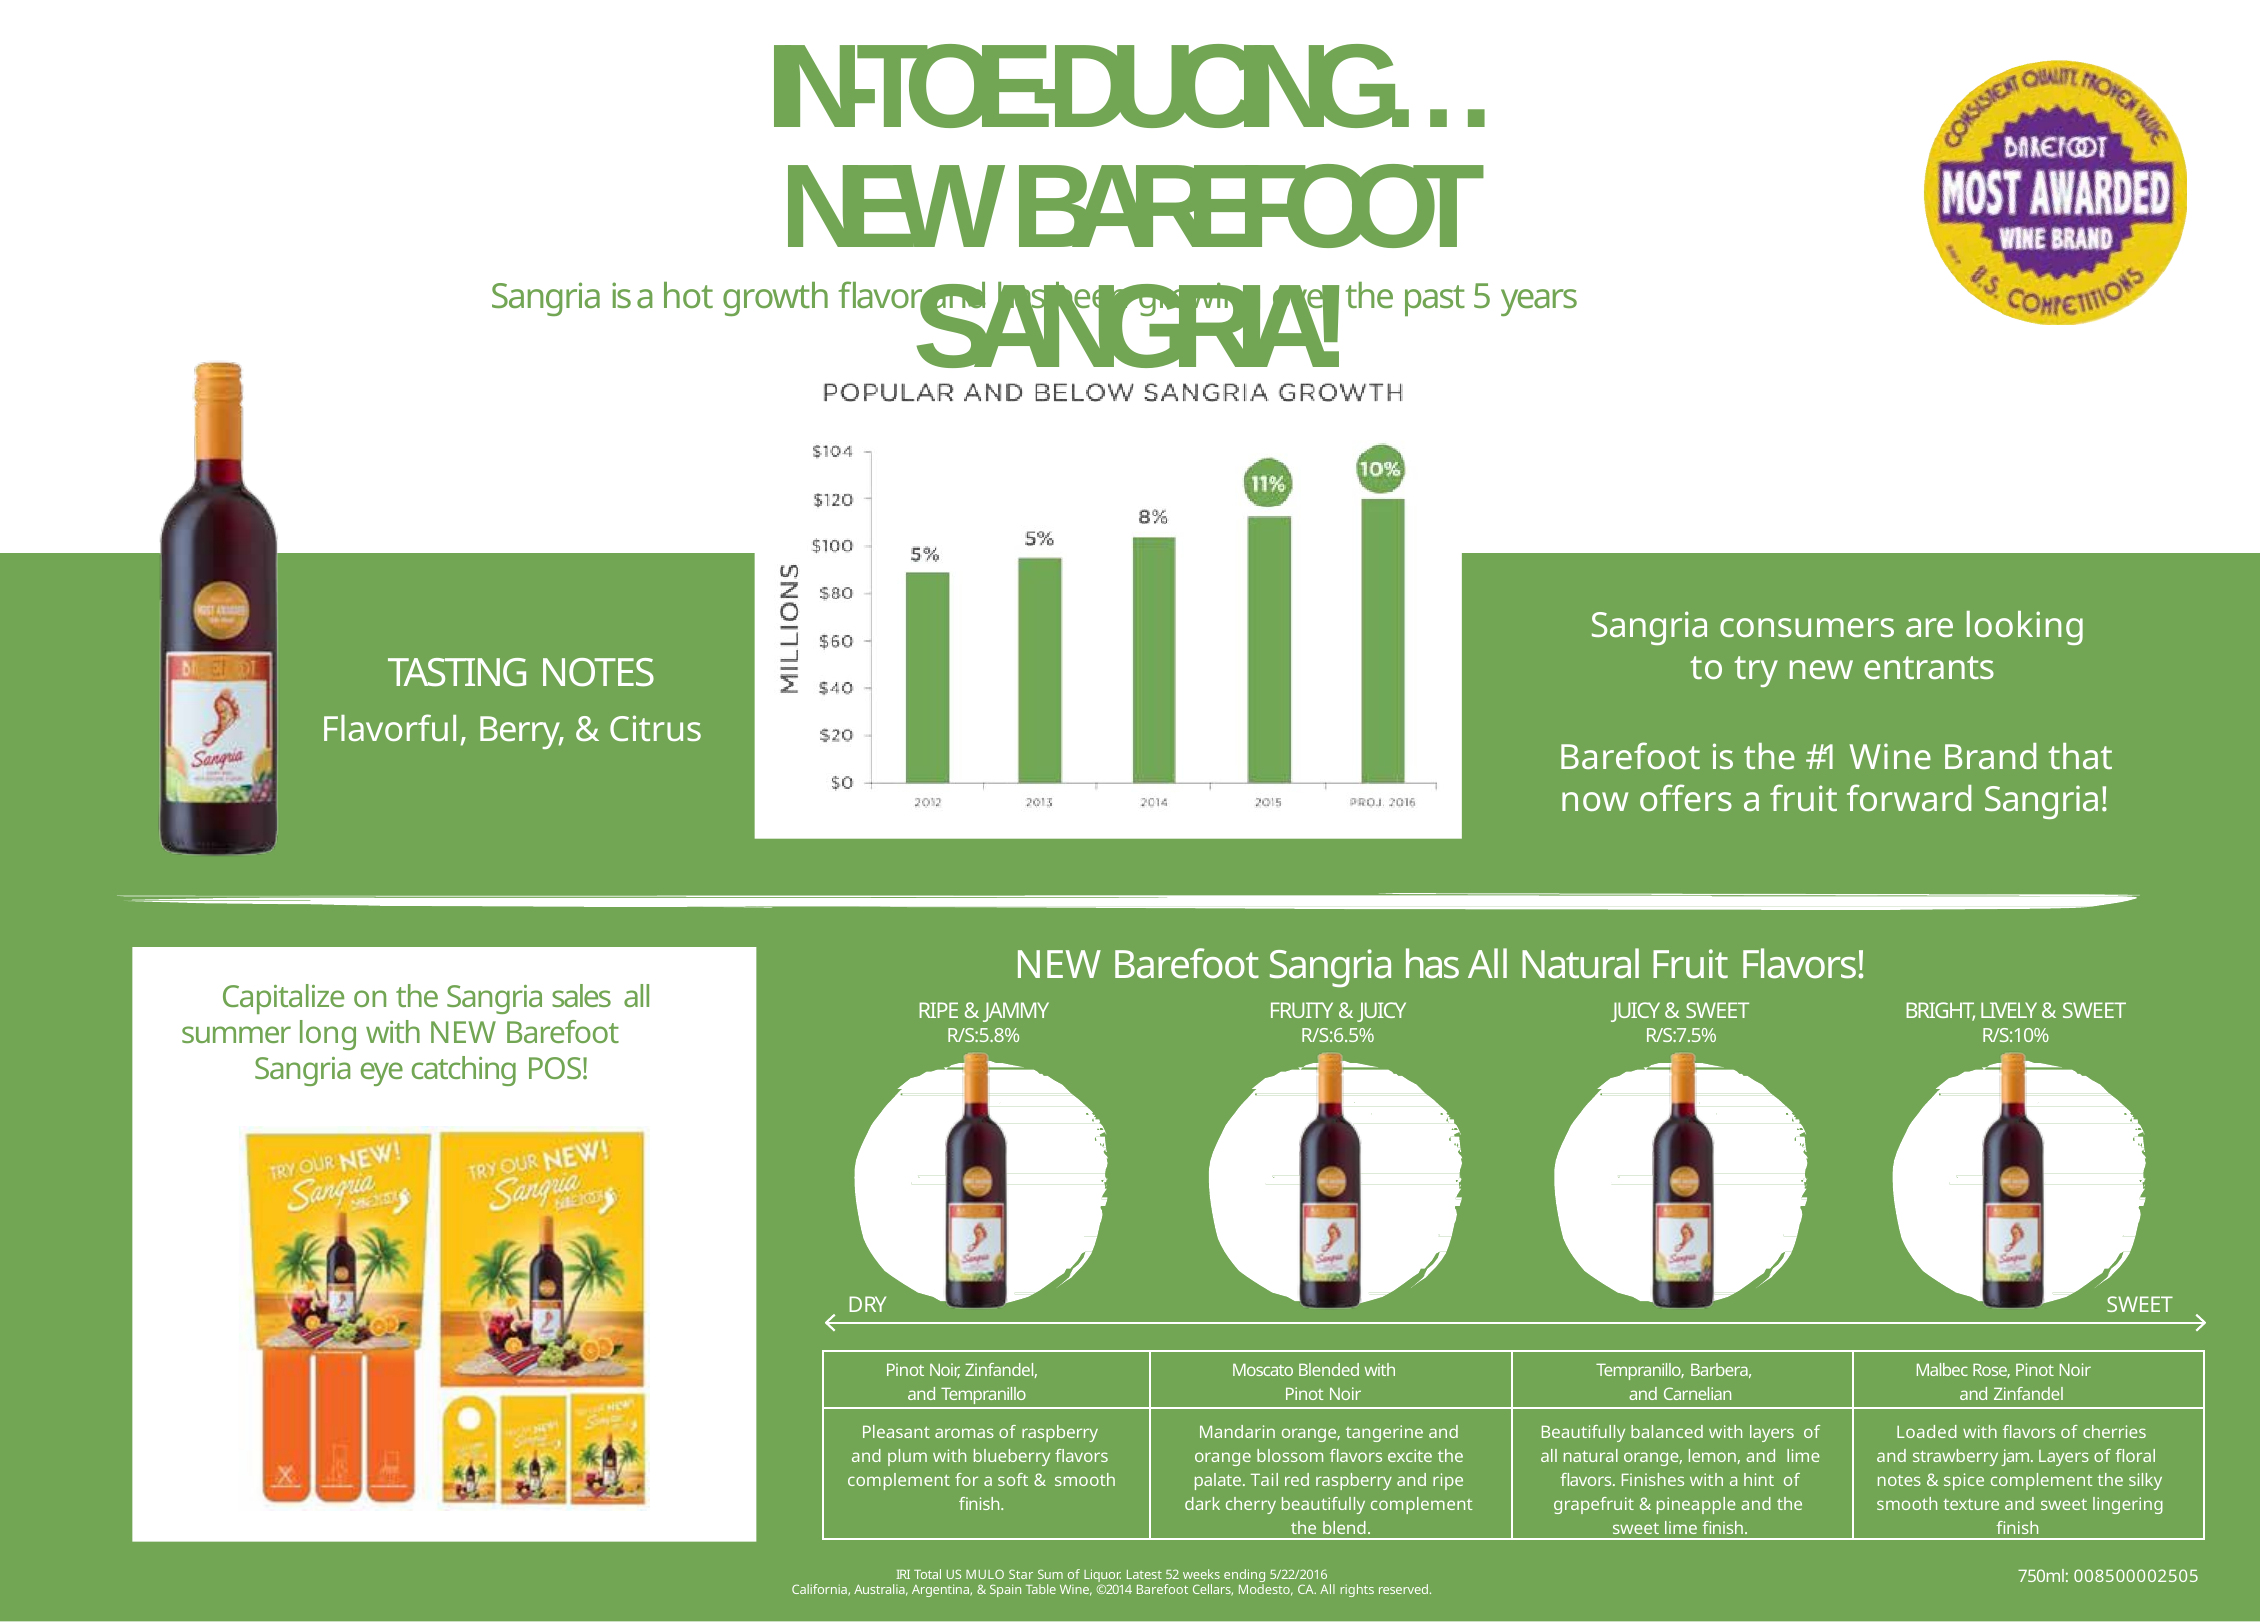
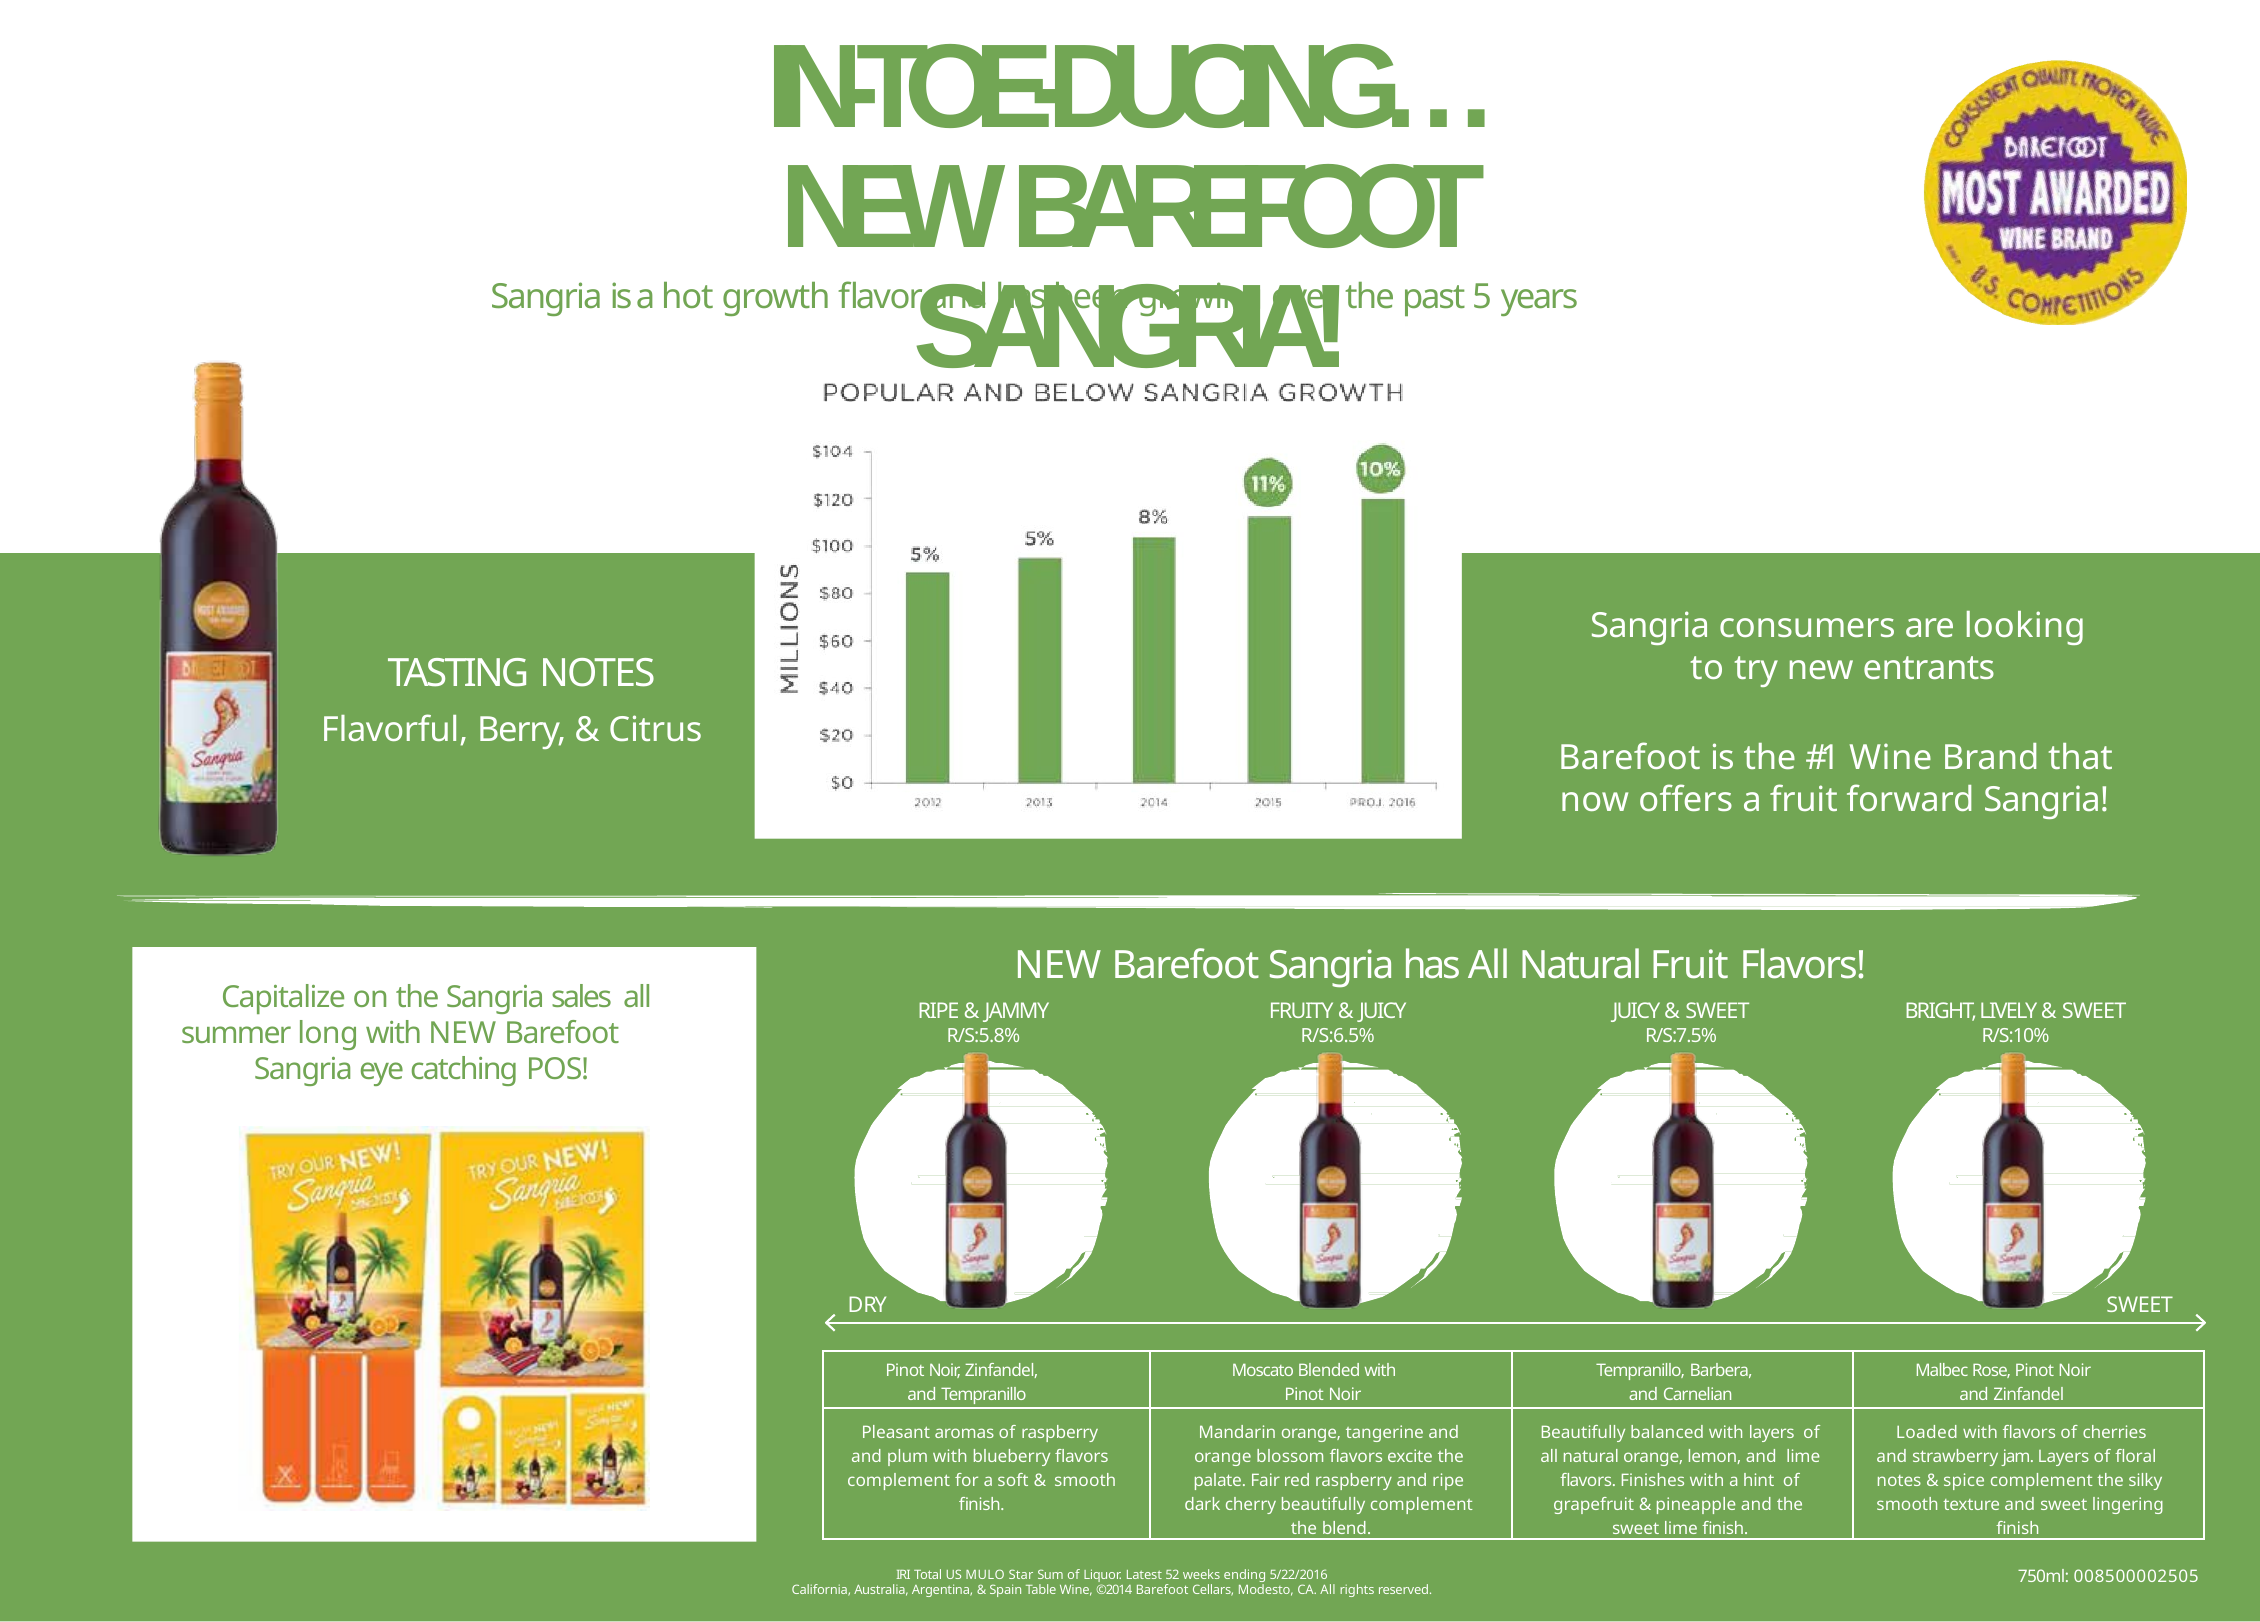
Tail: Tail -> Fair
